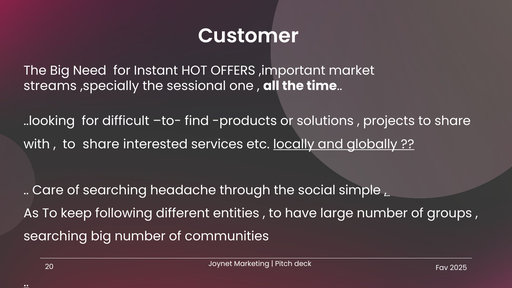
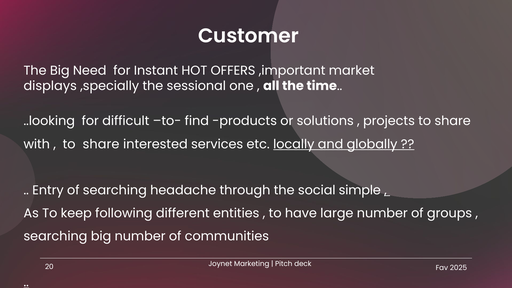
streams: streams -> displays
Care: Care -> Entry
